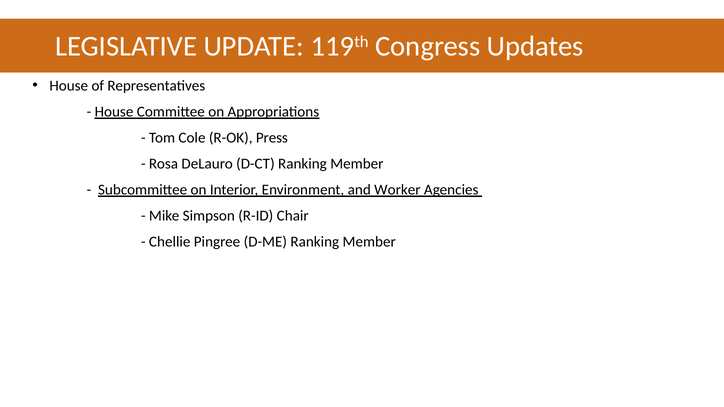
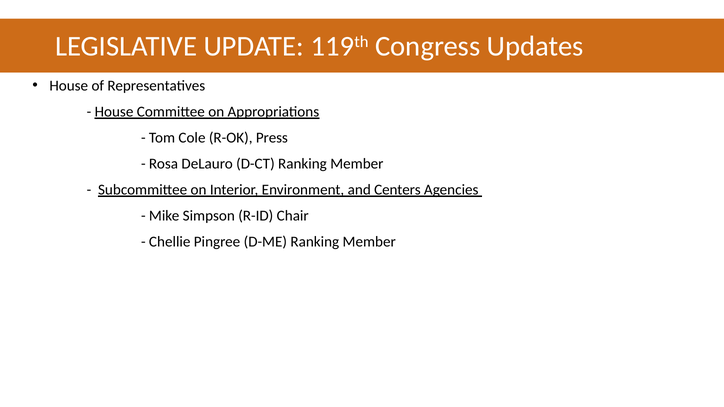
Worker: Worker -> Centers
